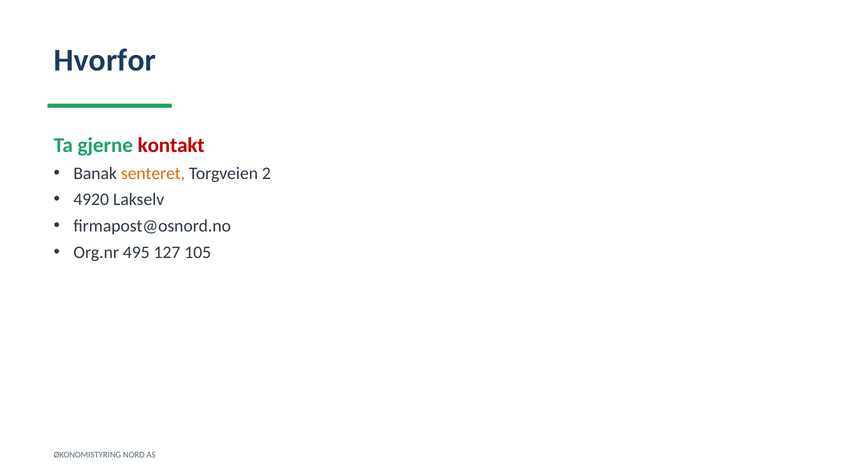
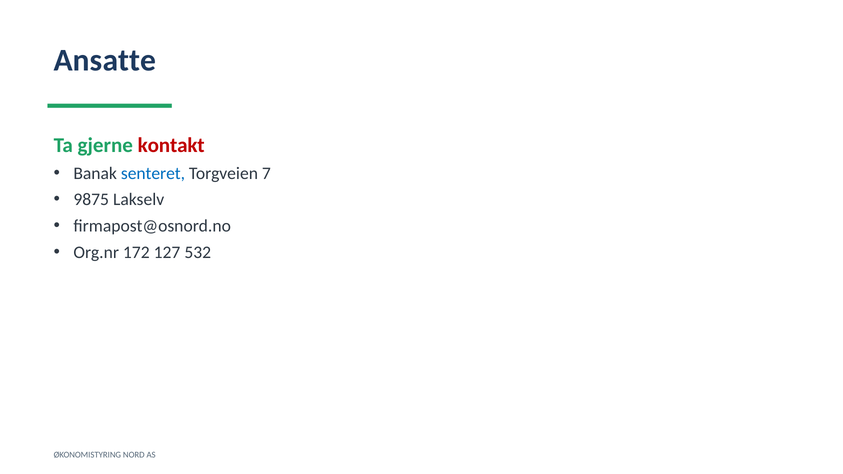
Hvorfor: Hvorfor -> Ansatte
senteret colour: orange -> blue
2: 2 -> 7
4920: 4920 -> 9875
495: 495 -> 172
105: 105 -> 532
